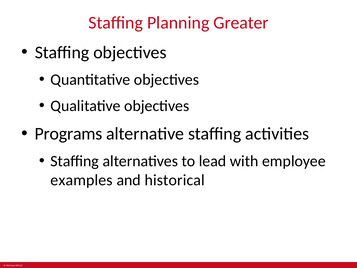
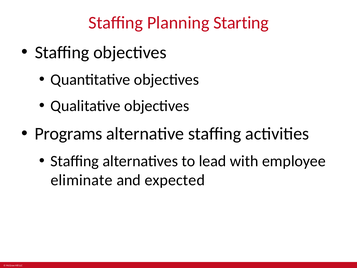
Greater: Greater -> Starting
examples: examples -> eliminate
historical: historical -> expected
